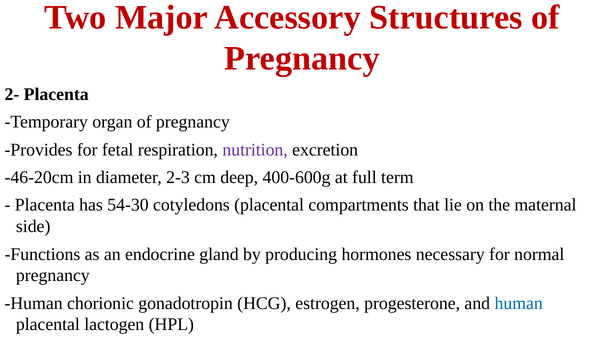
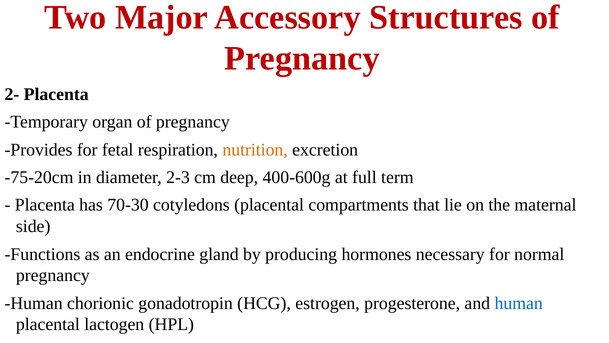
nutrition colour: purple -> orange
-46-20cm: -46-20cm -> -75-20cm
54-30: 54-30 -> 70-30
